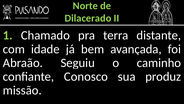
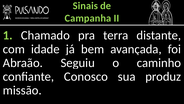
Norte: Norte -> Sinais
Dilacerado: Dilacerado -> Campanha
